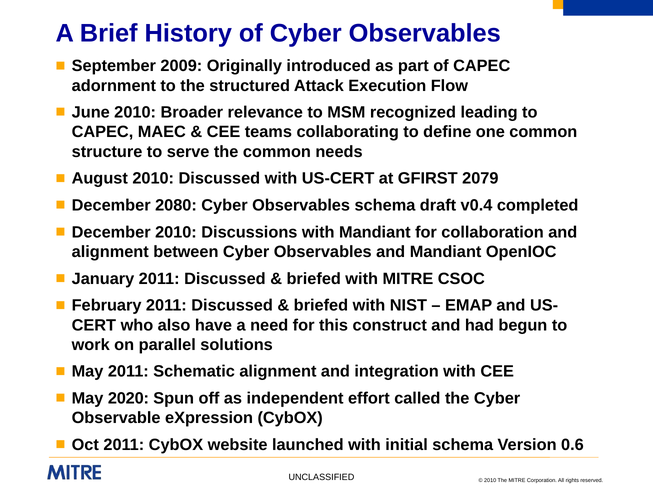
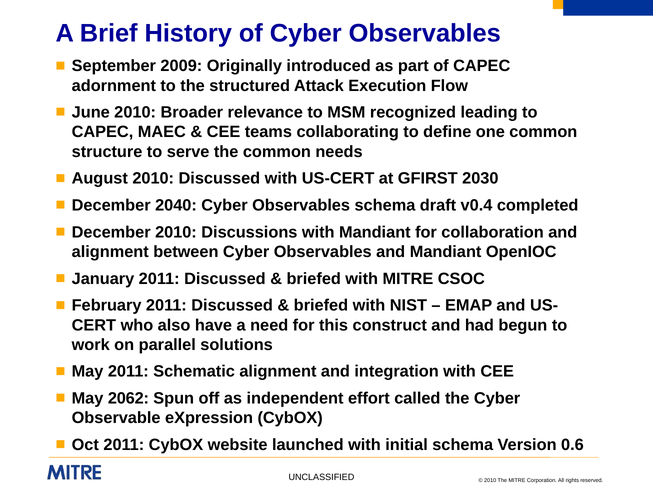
2079: 2079 -> 2030
2080: 2080 -> 2040
2020: 2020 -> 2062
